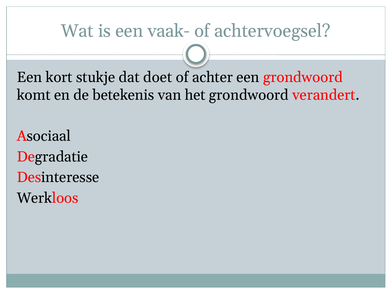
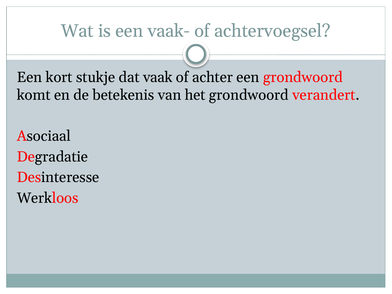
doet: doet -> vaak
